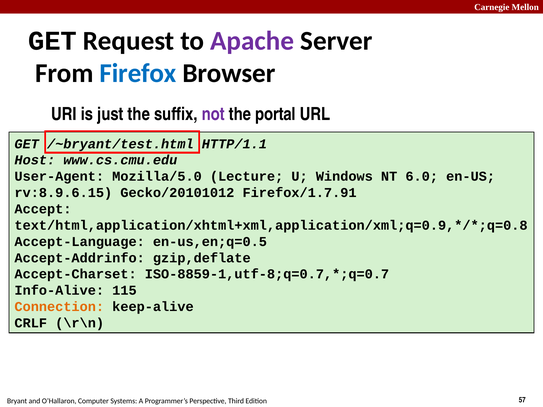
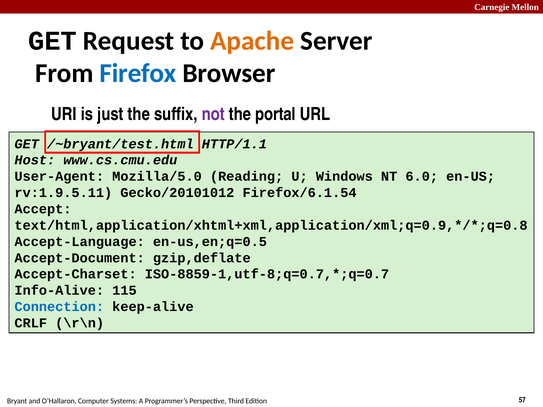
Apache colour: purple -> orange
Lecture: Lecture -> Reading
rv:8.9.6.15: rv:8.9.6.15 -> rv:1.9.5.11
Firefox/1.7.91: Firefox/1.7.91 -> Firefox/6.1.54
Accept-Addrinfo: Accept-Addrinfo -> Accept-Document
Connection colour: orange -> blue
